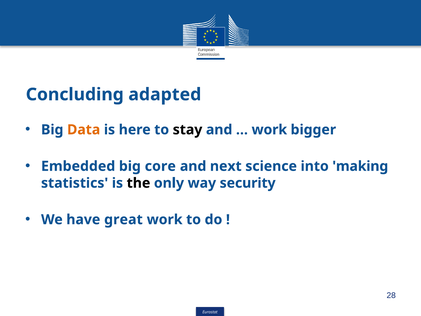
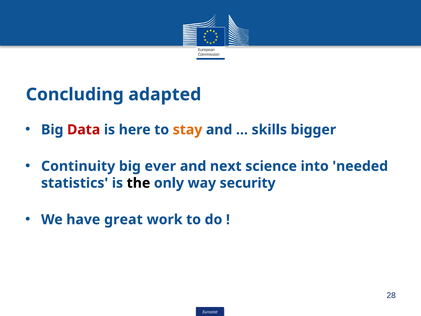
Data colour: orange -> red
stay colour: black -> orange
work at (269, 130): work -> skills
Embedded: Embedded -> Continuity
core: core -> ever
making: making -> needed
